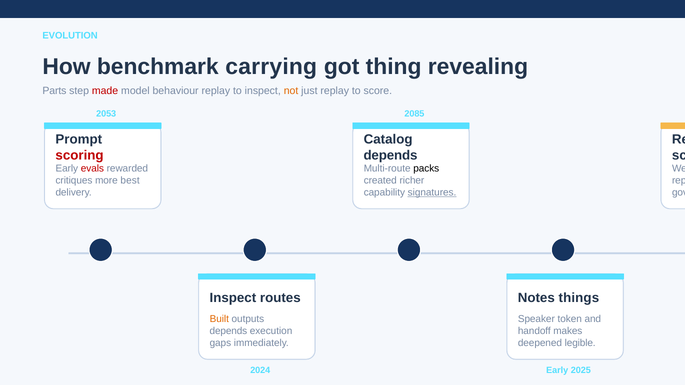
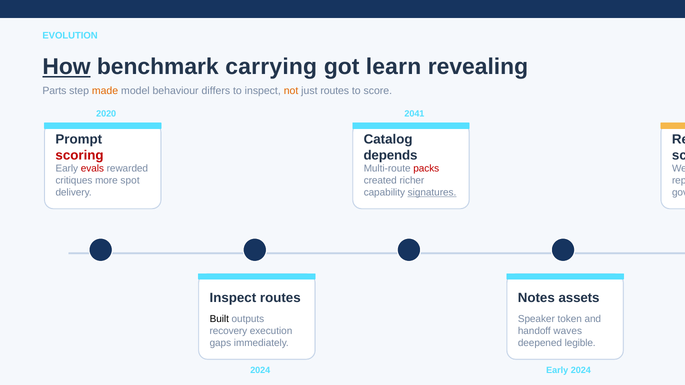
How underline: none -> present
thing: thing -> learn
made colour: red -> orange
behaviour replay: replay -> differs
just replay: replay -> routes
2053: 2053 -> 2020
2085: 2085 -> 2041
packs colour: black -> red
best: best -> spot
things: things -> assets
Built colour: orange -> black
depends at (228, 331): depends -> recovery
makes: makes -> waves
Early 2025: 2025 -> 2024
